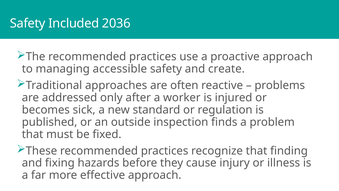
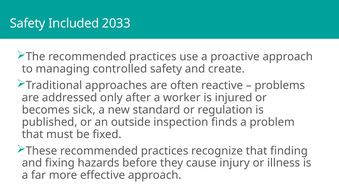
2036: 2036 -> 2033
accessible: accessible -> controlled
